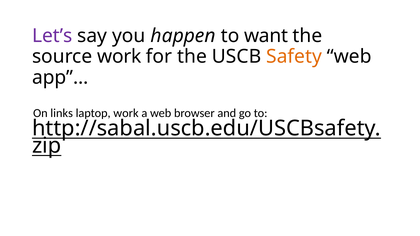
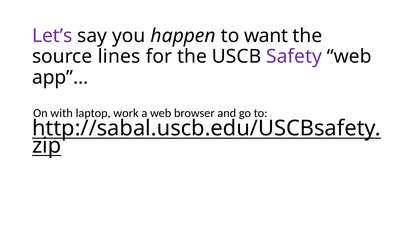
source work: work -> lines
Safety colour: orange -> purple
links: links -> with
